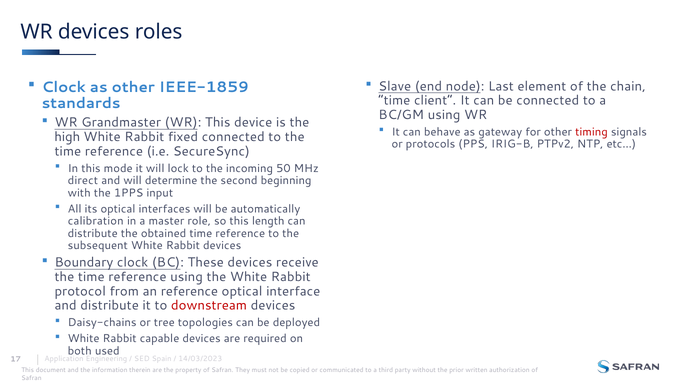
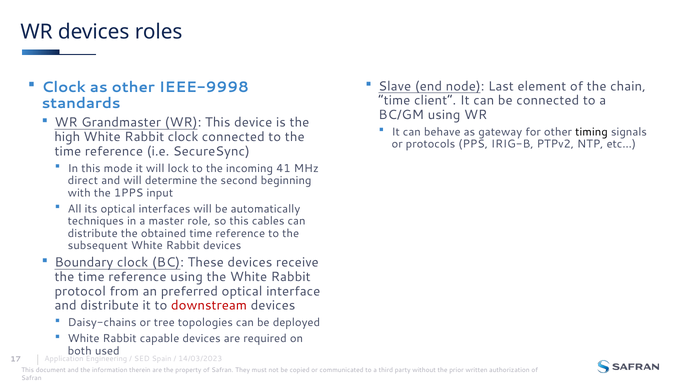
IEEE-1859: IEEE-1859 -> IEEE-9998
timing colour: red -> black
Rabbit fixed: fixed -> clock
50: 50 -> 41
calibration: calibration -> techniques
length: length -> cables
an reference: reference -> preferred
